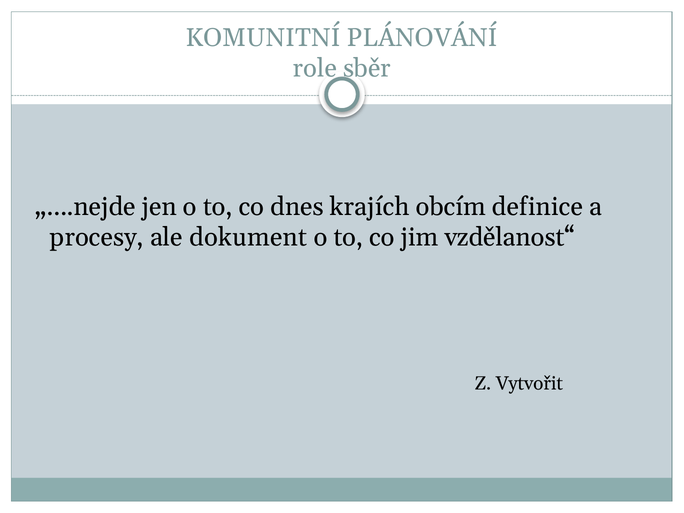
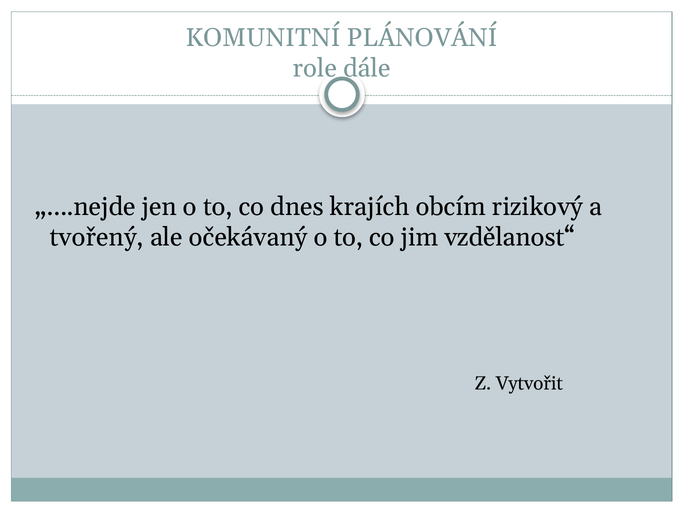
sběr: sběr -> dále
definice: definice -> rizikový
procesy: procesy -> tvořený
dokument: dokument -> očekávaný
